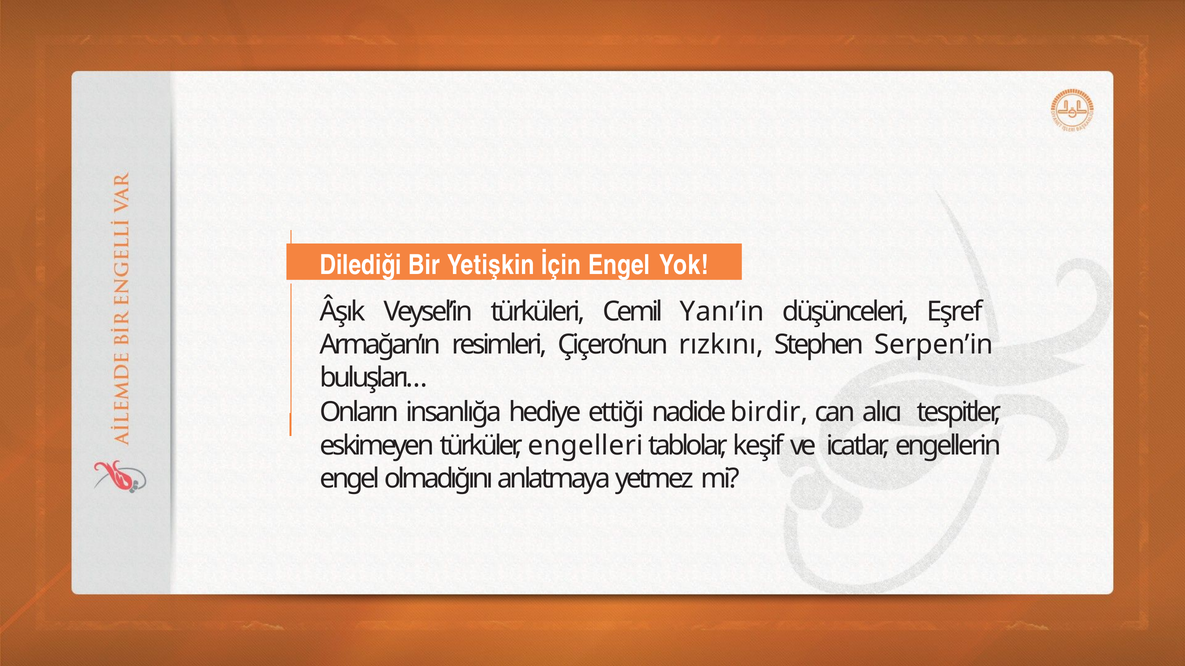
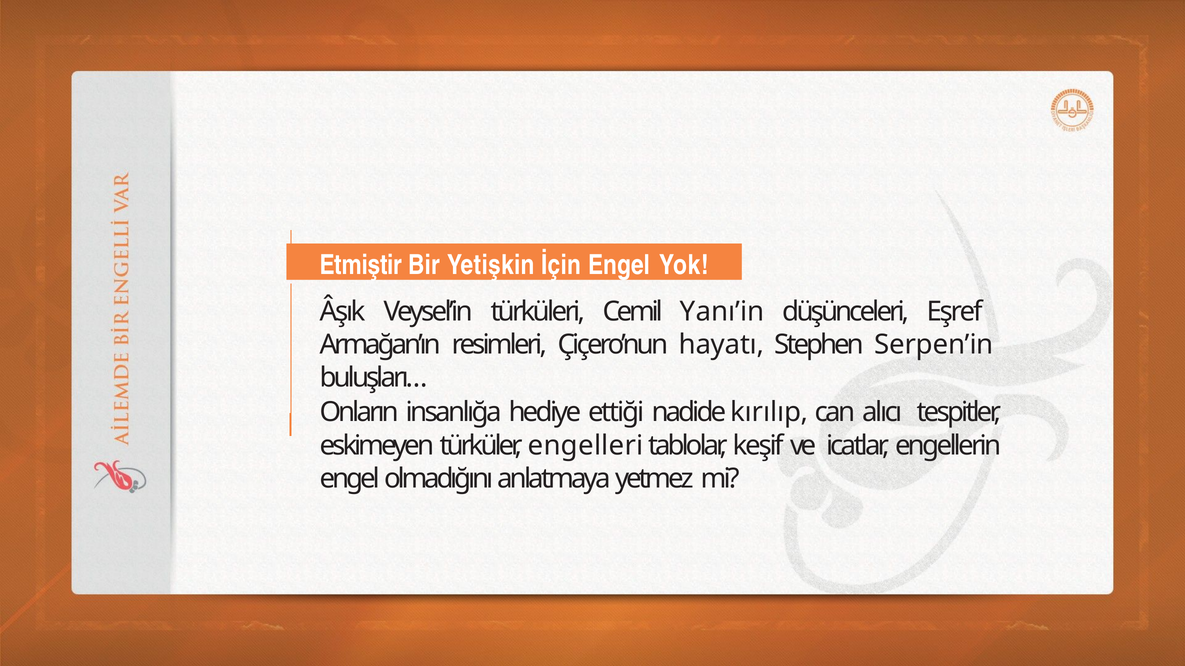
Dilediği: Dilediği -> Etmiştir
rızkını: rızkını -> hayatı
birdir: birdir -> kırılıp
